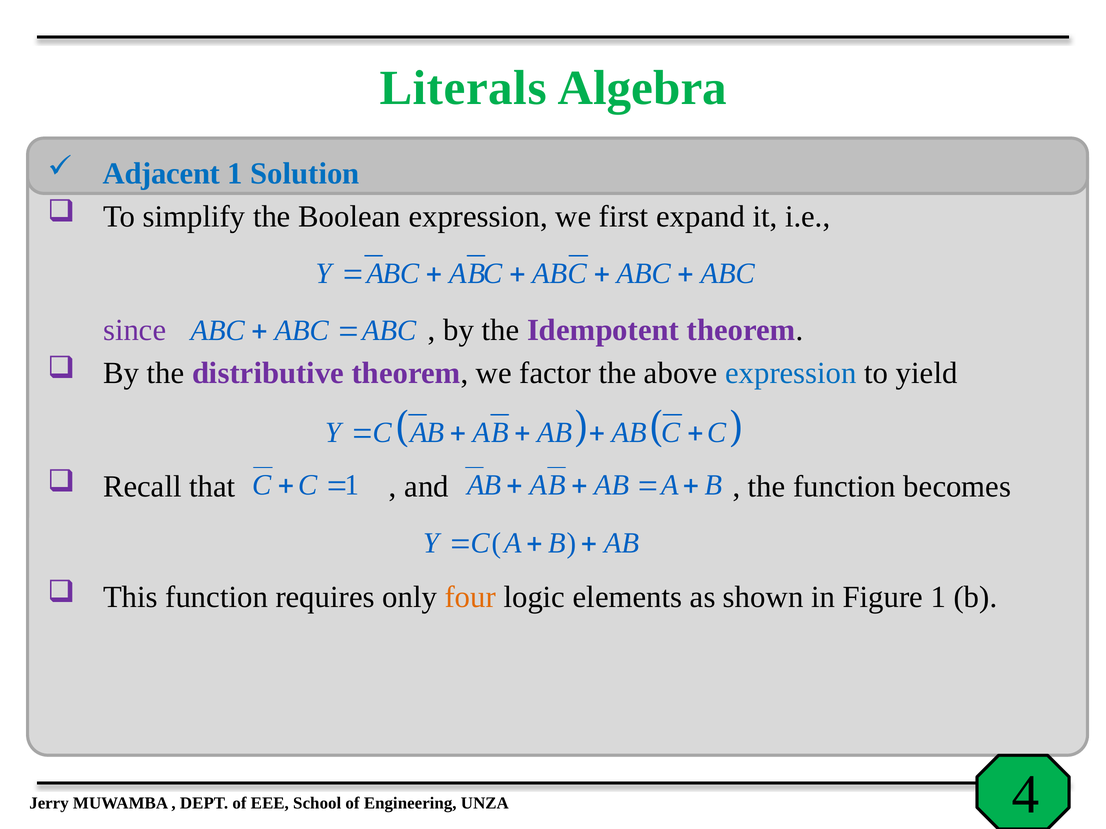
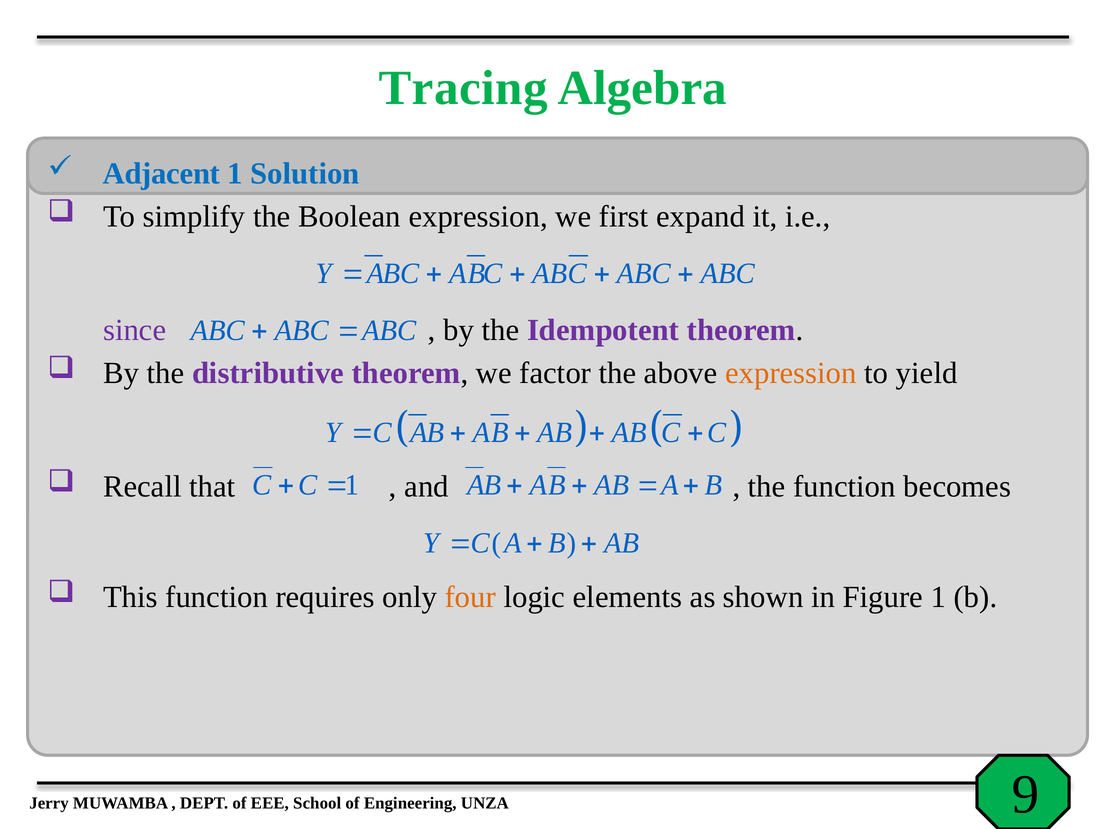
Literals: Literals -> Tracing
expression at (791, 373) colour: blue -> orange
4: 4 -> 9
